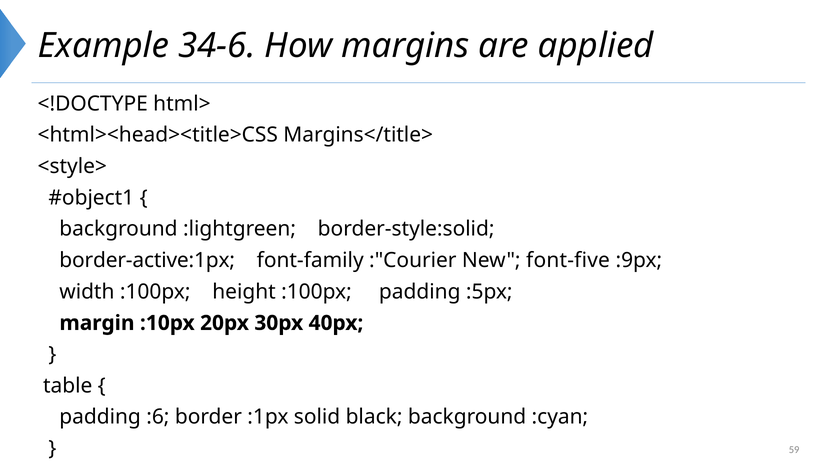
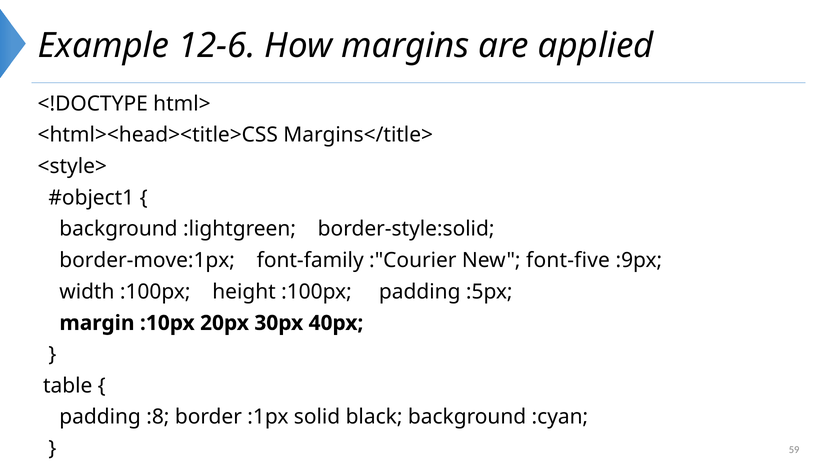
34-6: 34-6 -> 12-6
border-active:1px: border-active:1px -> border-move:1px
:6: :6 -> :8
